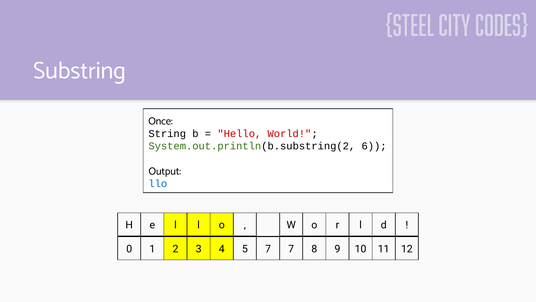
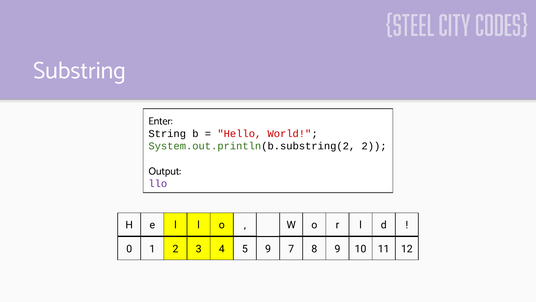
Once: Once -> Enter
System.out.println(b.substring(2 6: 6 -> 2
llo colour: blue -> purple
5 7: 7 -> 9
